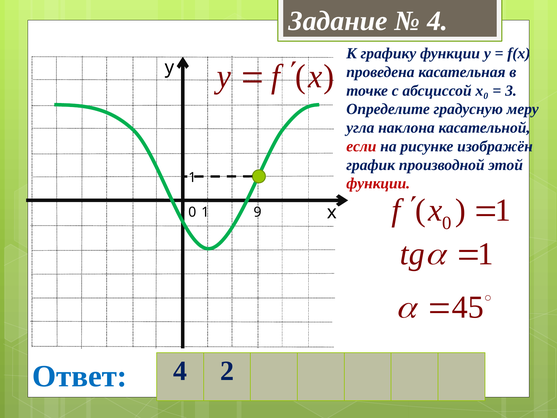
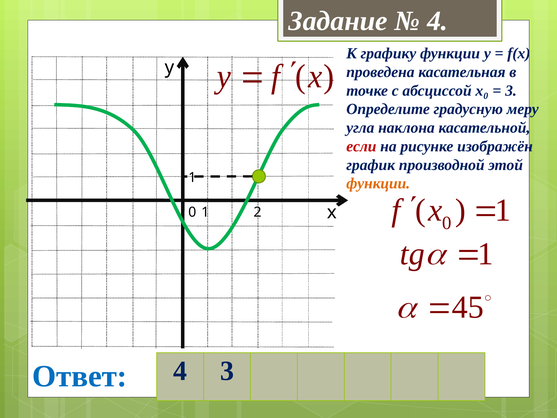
функции at (378, 183) colour: red -> orange
9: 9 -> 2
4 2: 2 -> 3
